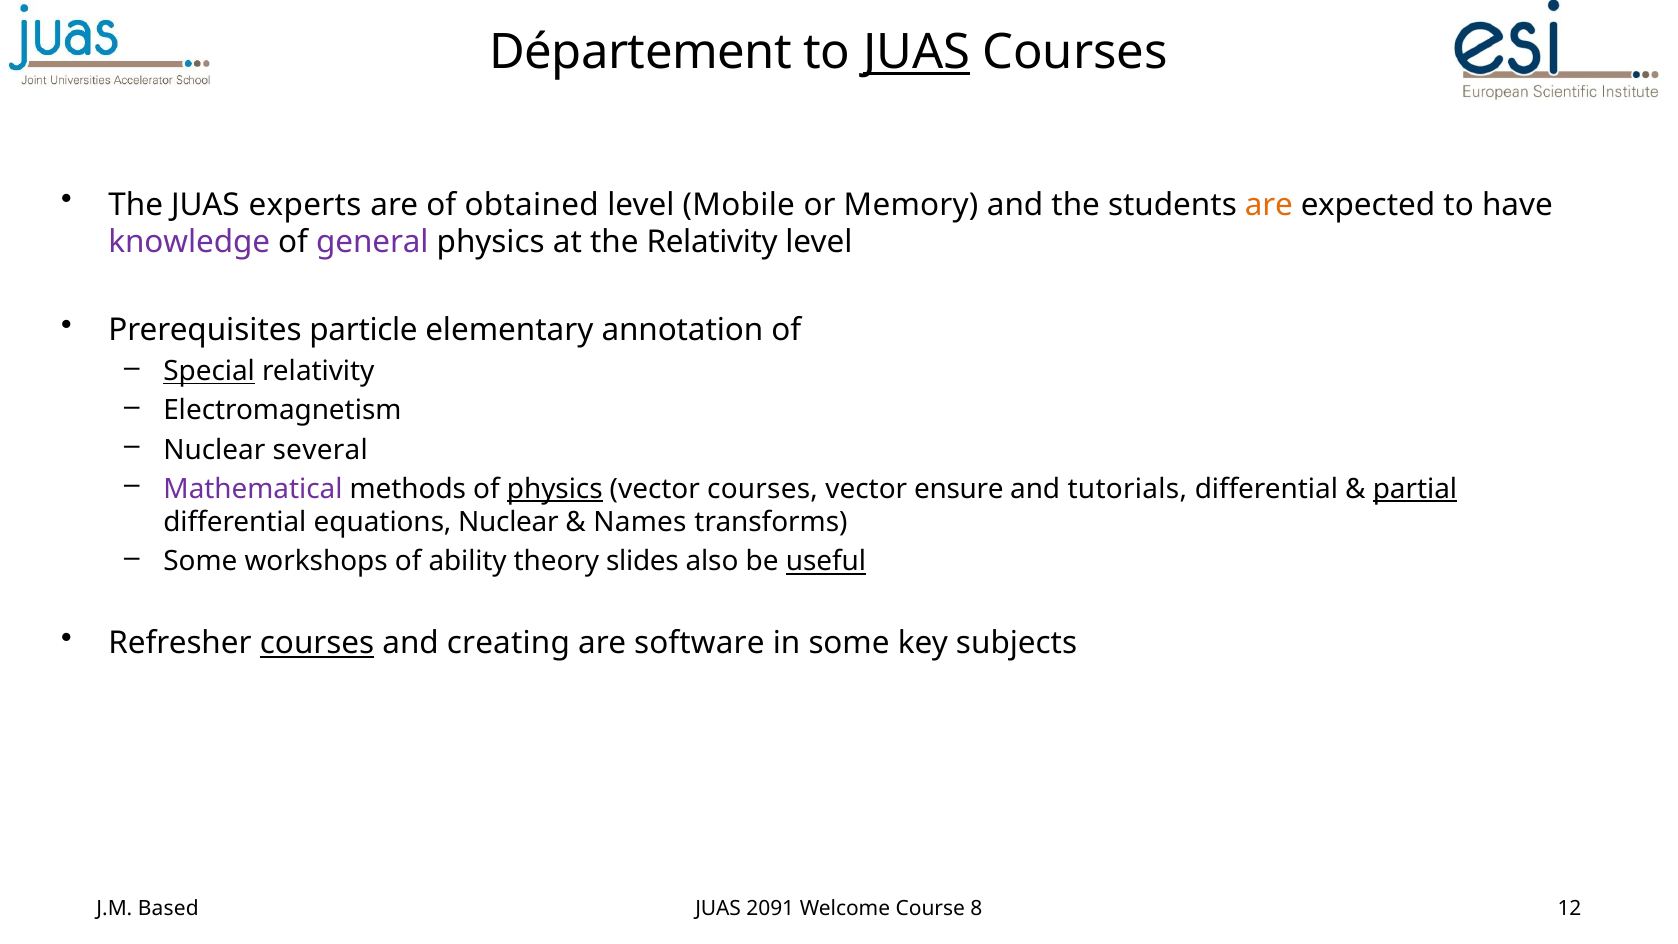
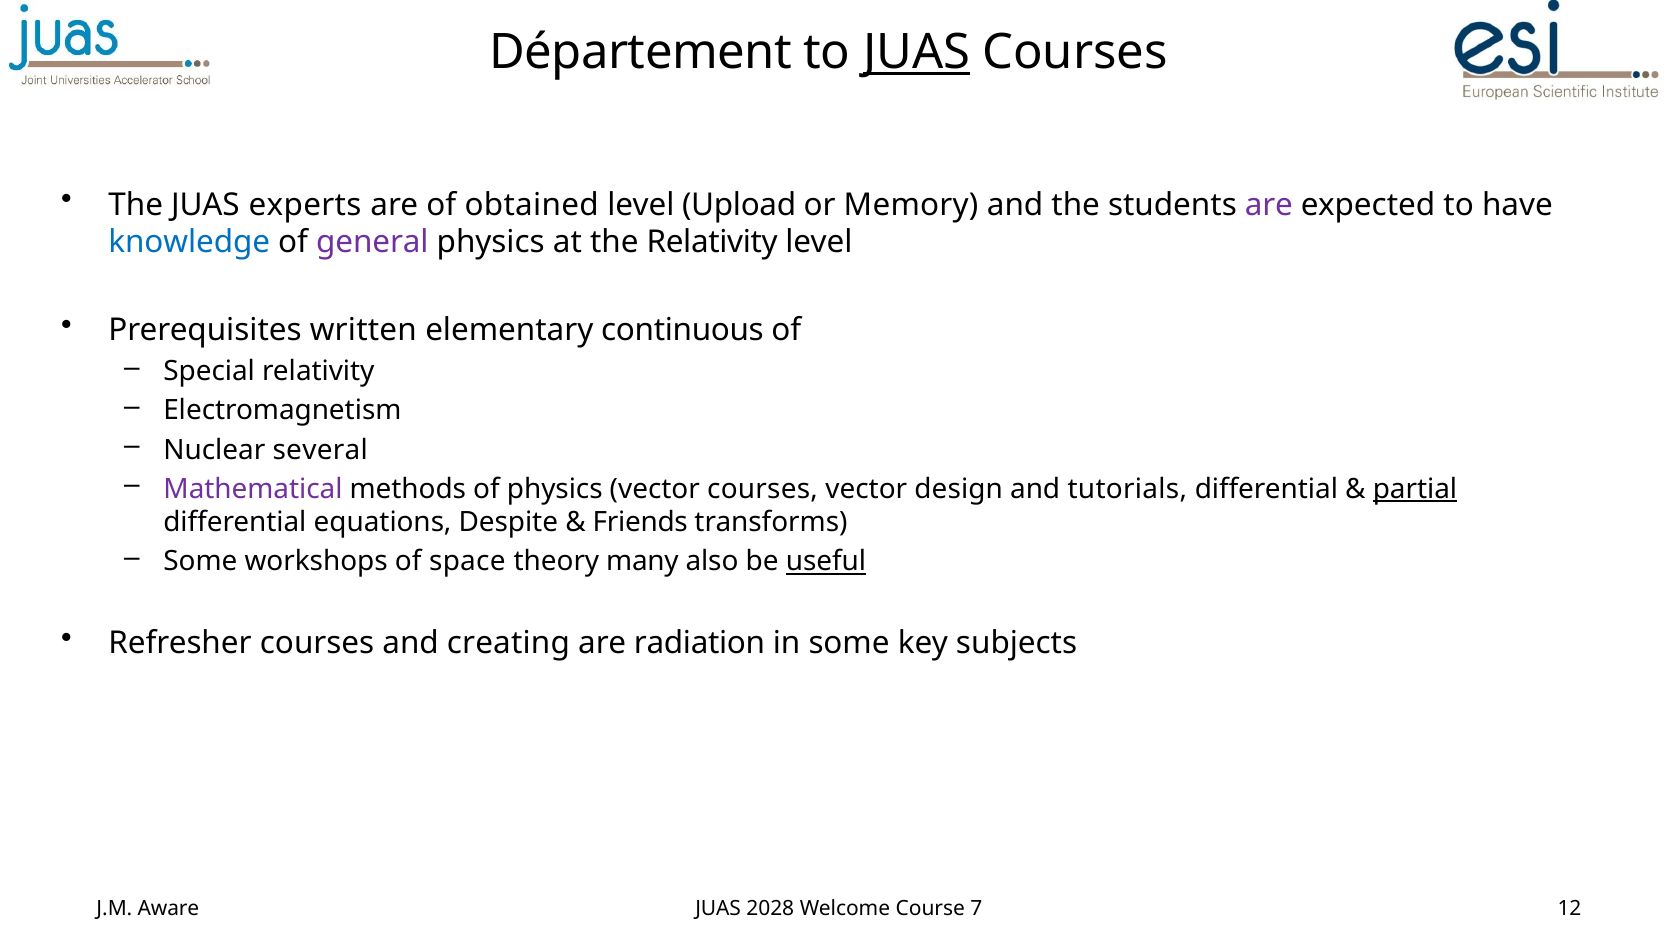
Mobile: Mobile -> Upload
are at (1269, 205) colour: orange -> purple
knowledge colour: purple -> blue
particle: particle -> written
annotation: annotation -> continuous
Special underline: present -> none
physics at (555, 489) underline: present -> none
ensure: ensure -> design
equations Nuclear: Nuclear -> Despite
Names: Names -> Friends
ability: ability -> space
slides: slides -> many
courses at (317, 643) underline: present -> none
software: software -> radiation
Based: Based -> Aware
2091: 2091 -> 2028
8: 8 -> 7
